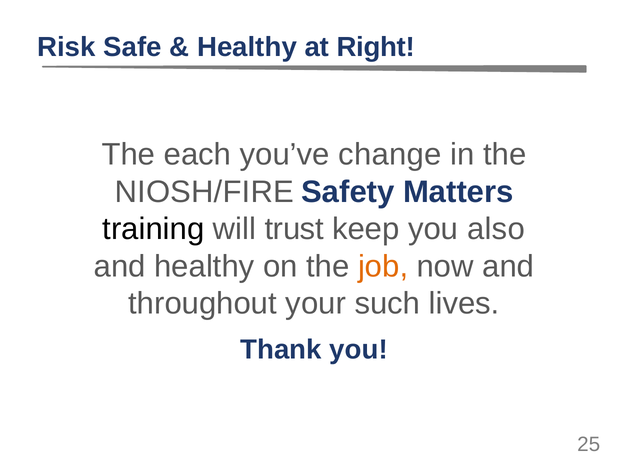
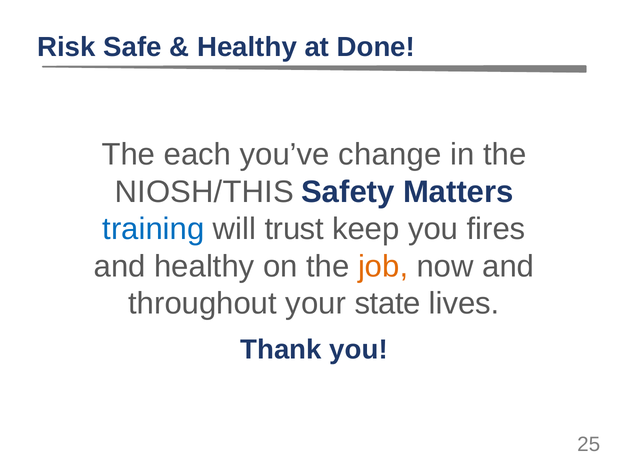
Right: Right -> Done
NIOSH/FIRE: NIOSH/FIRE -> NIOSH/THIS
training colour: black -> blue
also: also -> fires
such: such -> state
